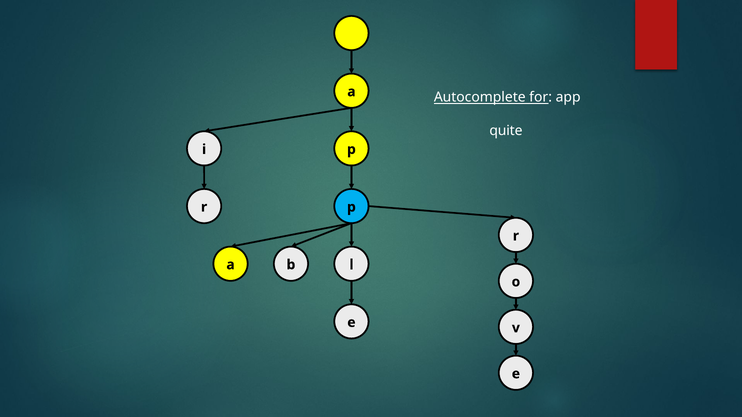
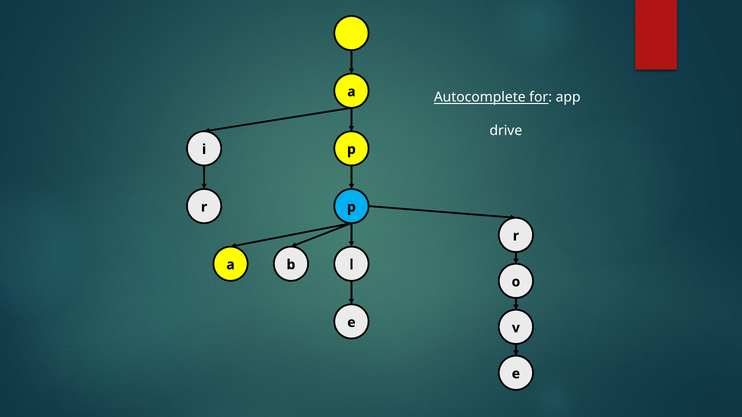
quite: quite -> drive
